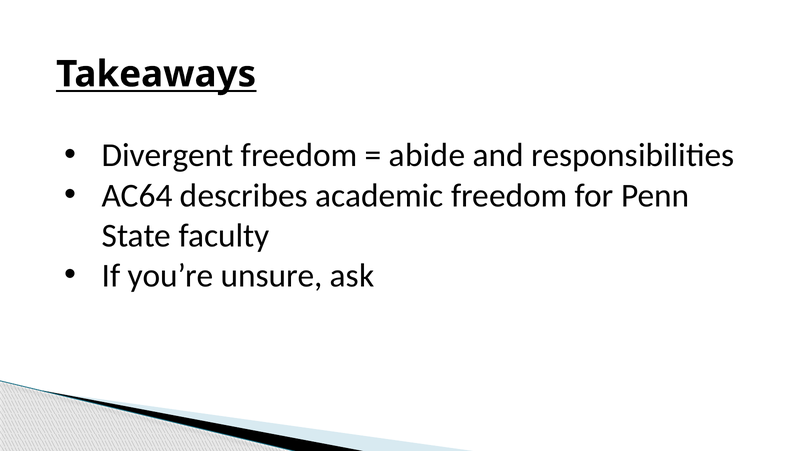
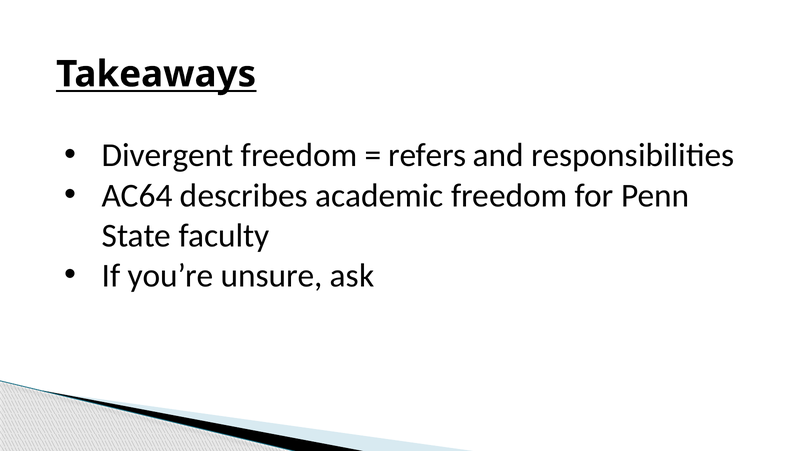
abide: abide -> refers
